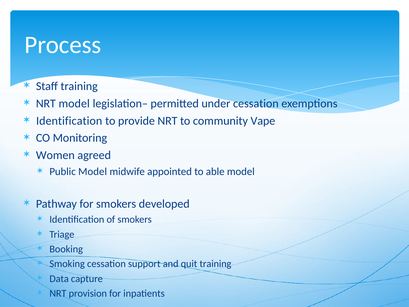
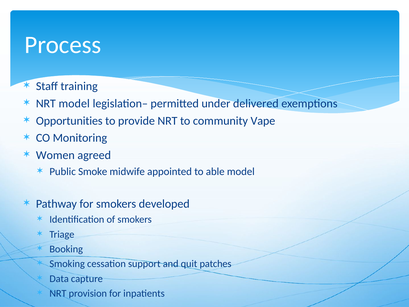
under cessation: cessation -> delivered
Identification at (69, 121): Identification -> Opportunities
Public Model: Model -> Smoke
quit training: training -> patches
